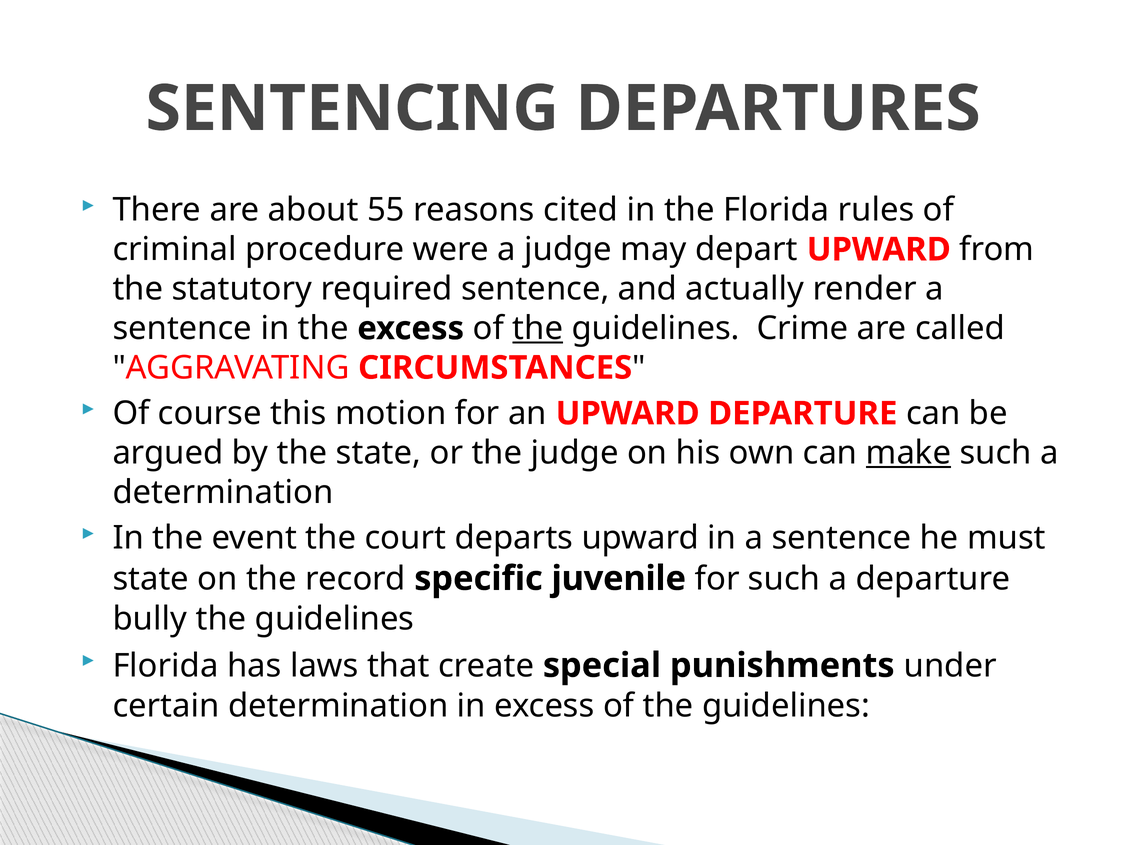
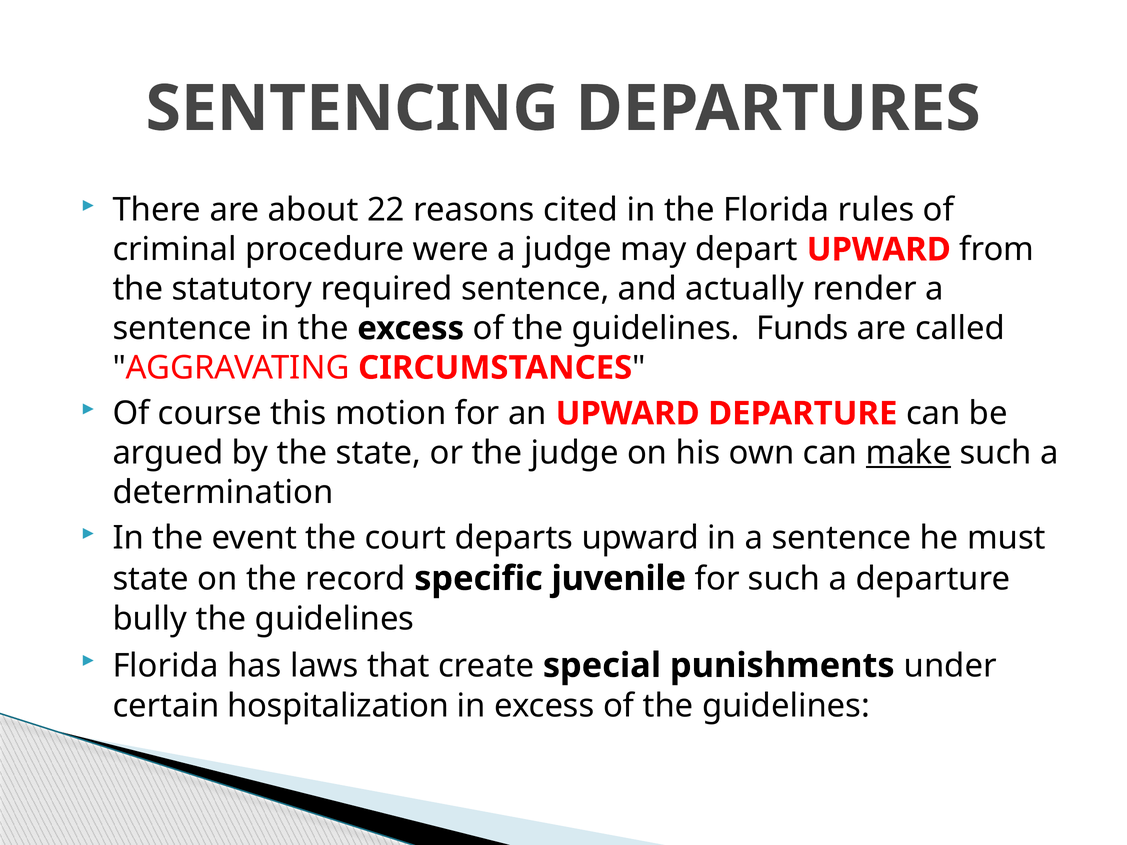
55: 55 -> 22
the at (538, 328) underline: present -> none
Crime: Crime -> Funds
certain determination: determination -> hospitalization
